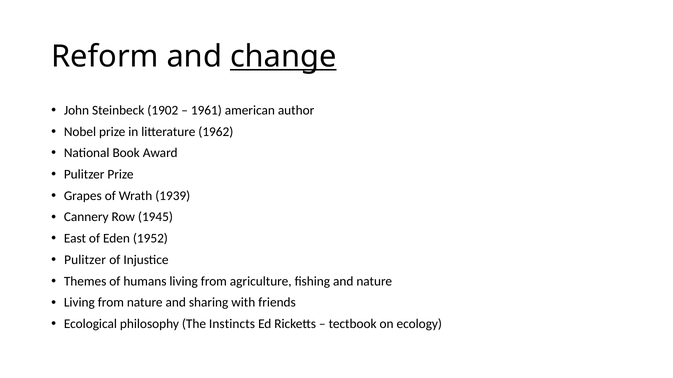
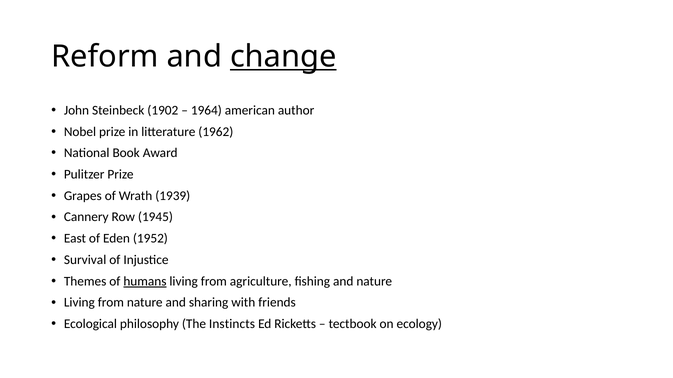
1961: 1961 -> 1964
Pulitzer at (85, 260): Pulitzer -> Survival
humans underline: none -> present
